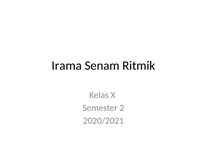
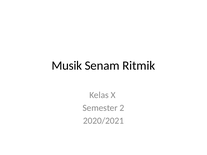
Irama: Irama -> Musik
